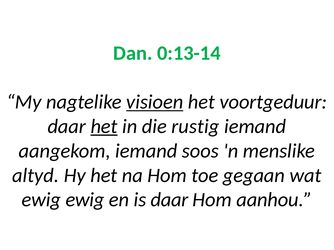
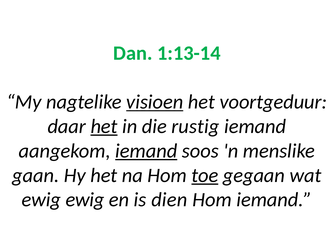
0:13-14: 0:13-14 -> 1:13-14
iemand at (146, 151) underline: none -> present
altyd: altyd -> gaan
toe underline: none -> present
is daar: daar -> dien
Hom aanhou: aanhou -> iemand
